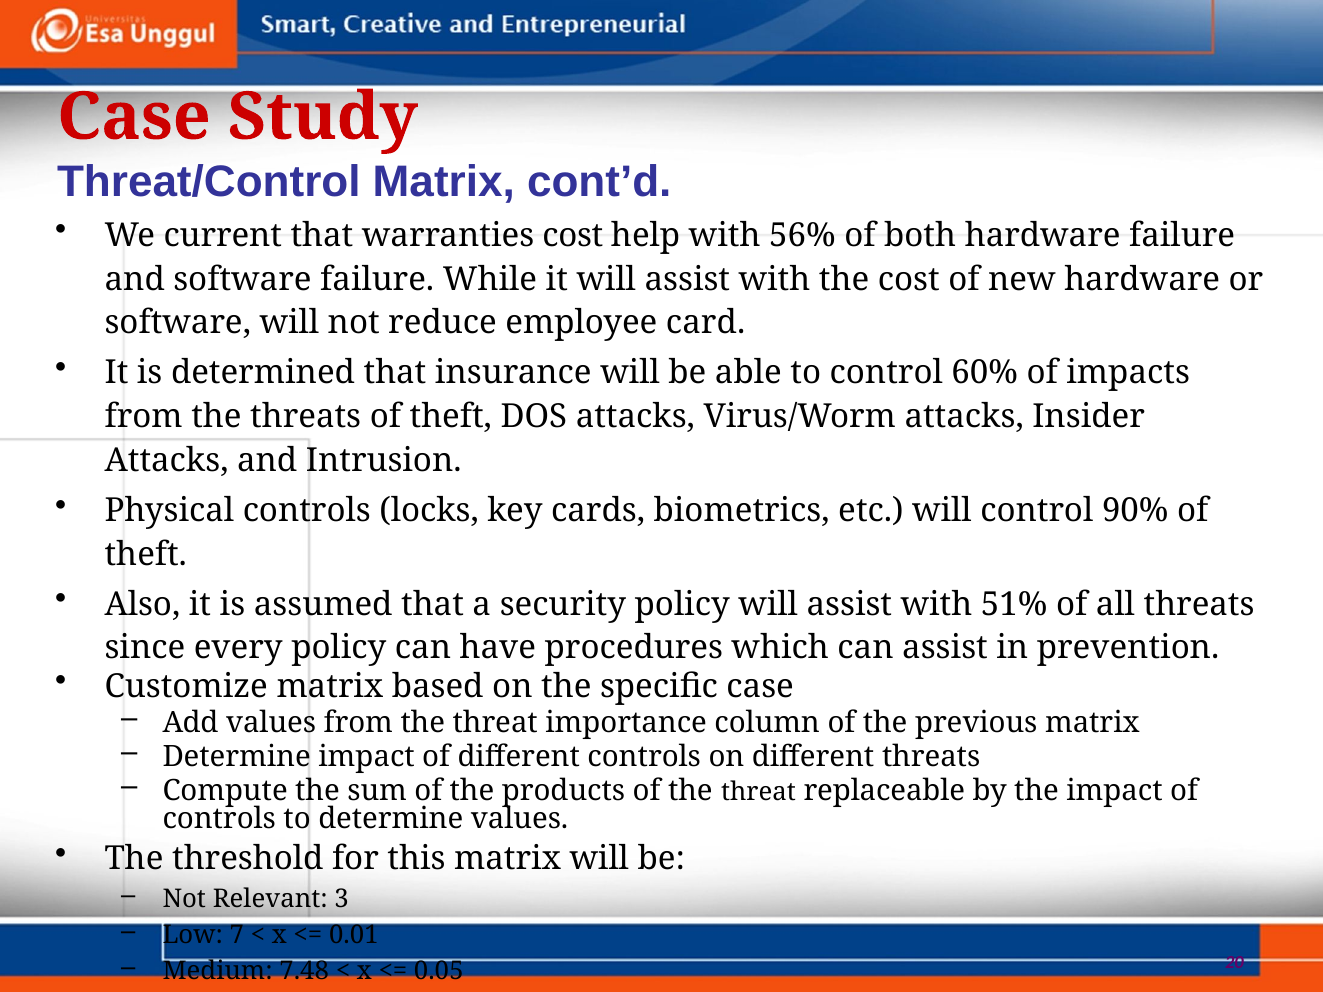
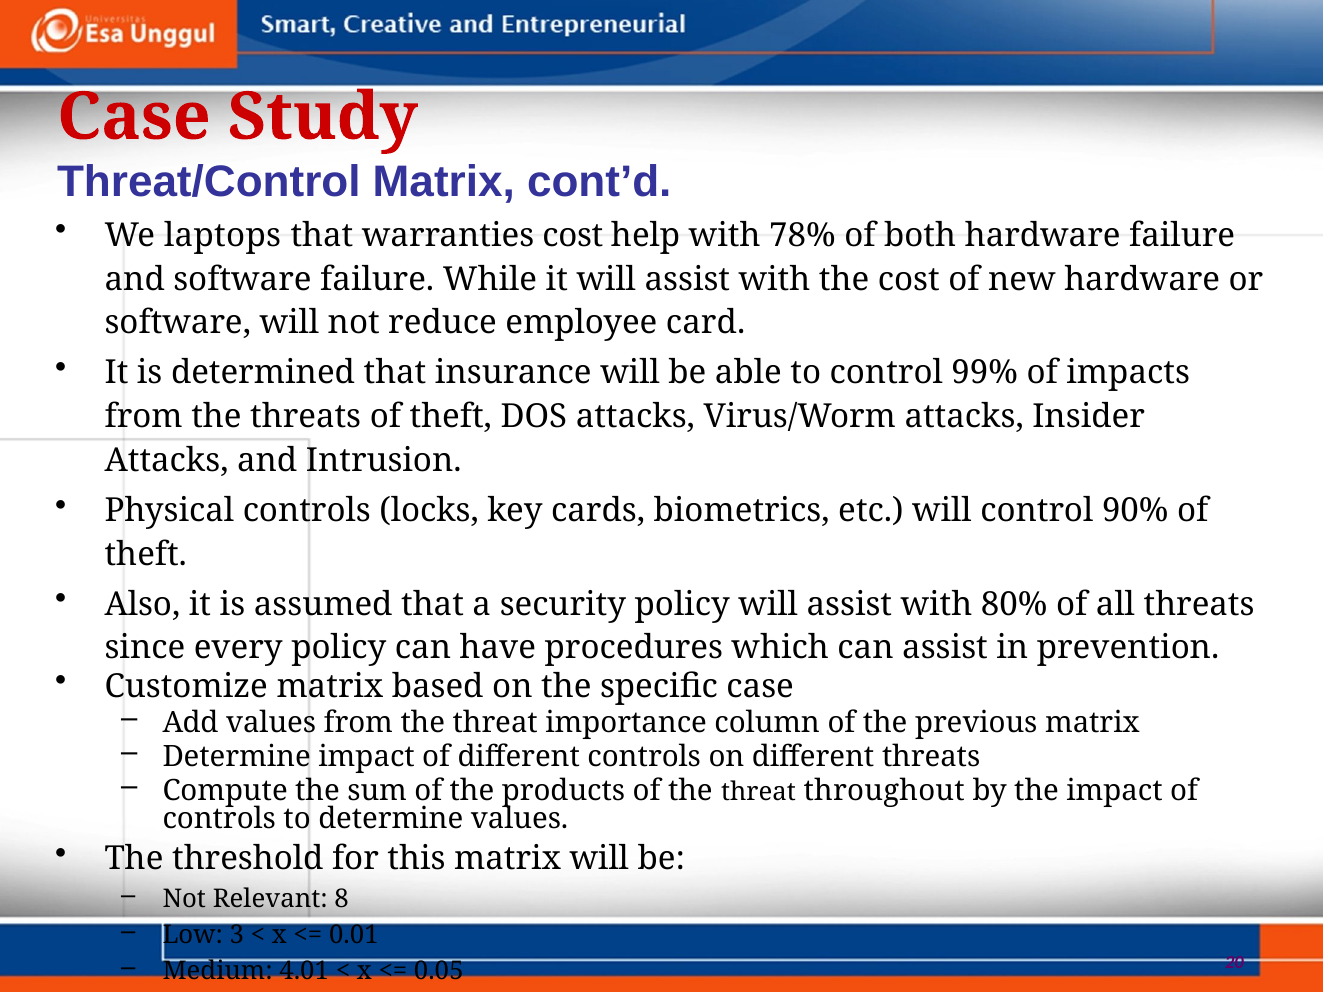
current: current -> laptops
56%: 56% -> 78%
60%: 60% -> 99%
51%: 51% -> 80%
replaceable: replaceable -> throughout
3: 3 -> 8
7: 7 -> 3
7.48: 7.48 -> 4.01
